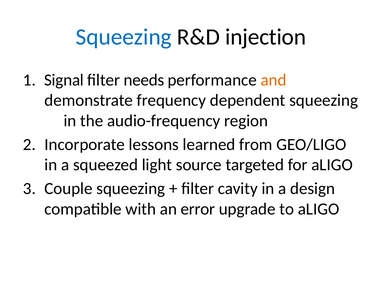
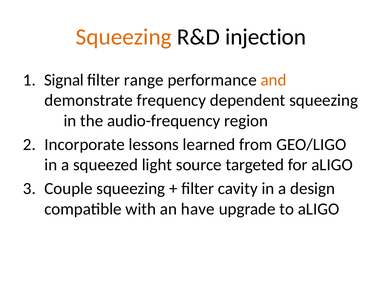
Squeezing at (124, 37) colour: blue -> orange
needs: needs -> range
error: error -> have
